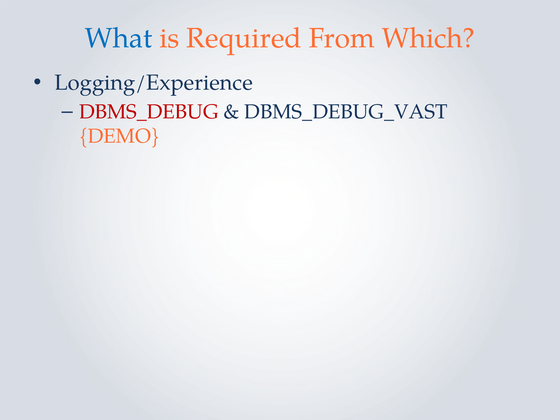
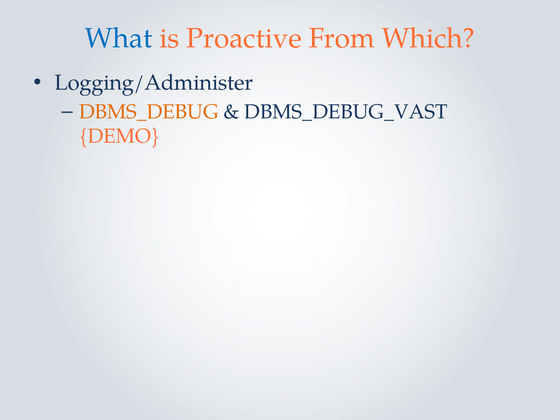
Required: Required -> Proactive
Logging/Experience: Logging/Experience -> Logging/Administer
DBMS_DEBUG colour: red -> orange
